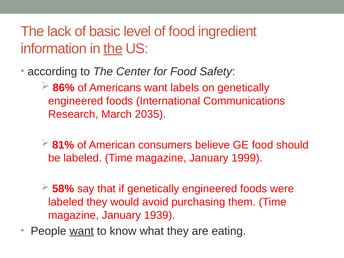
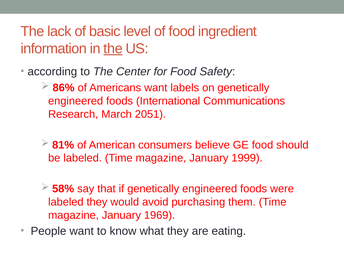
2035: 2035 -> 2051
1939: 1939 -> 1969
want at (82, 231) underline: present -> none
